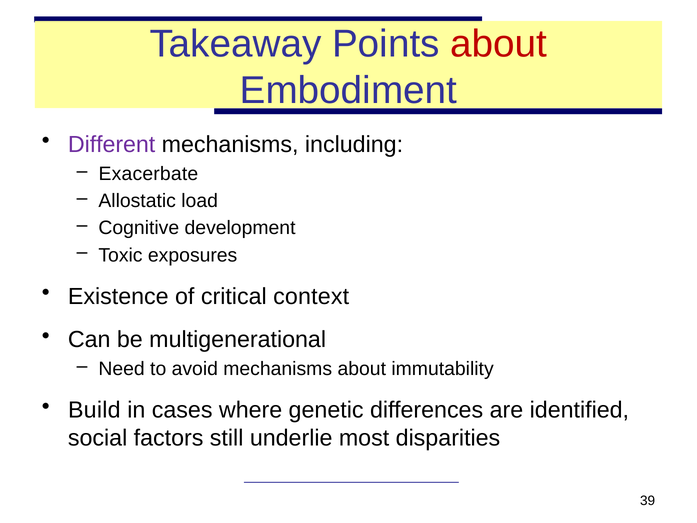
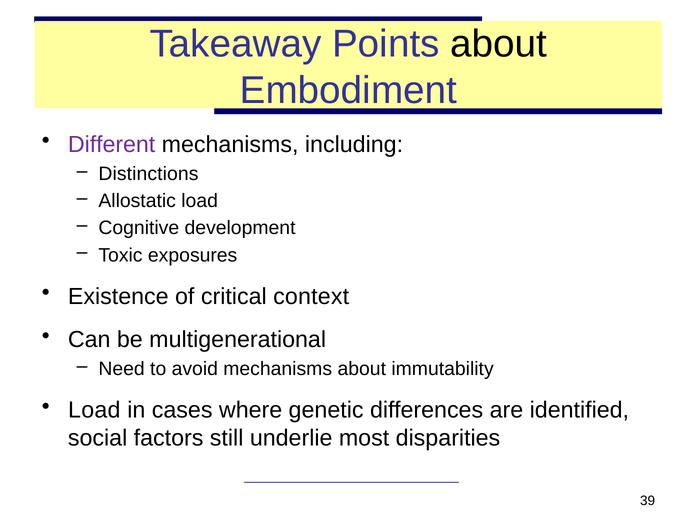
about at (499, 44) colour: red -> black
Exacerbate: Exacerbate -> Distinctions
Build at (94, 410): Build -> Load
